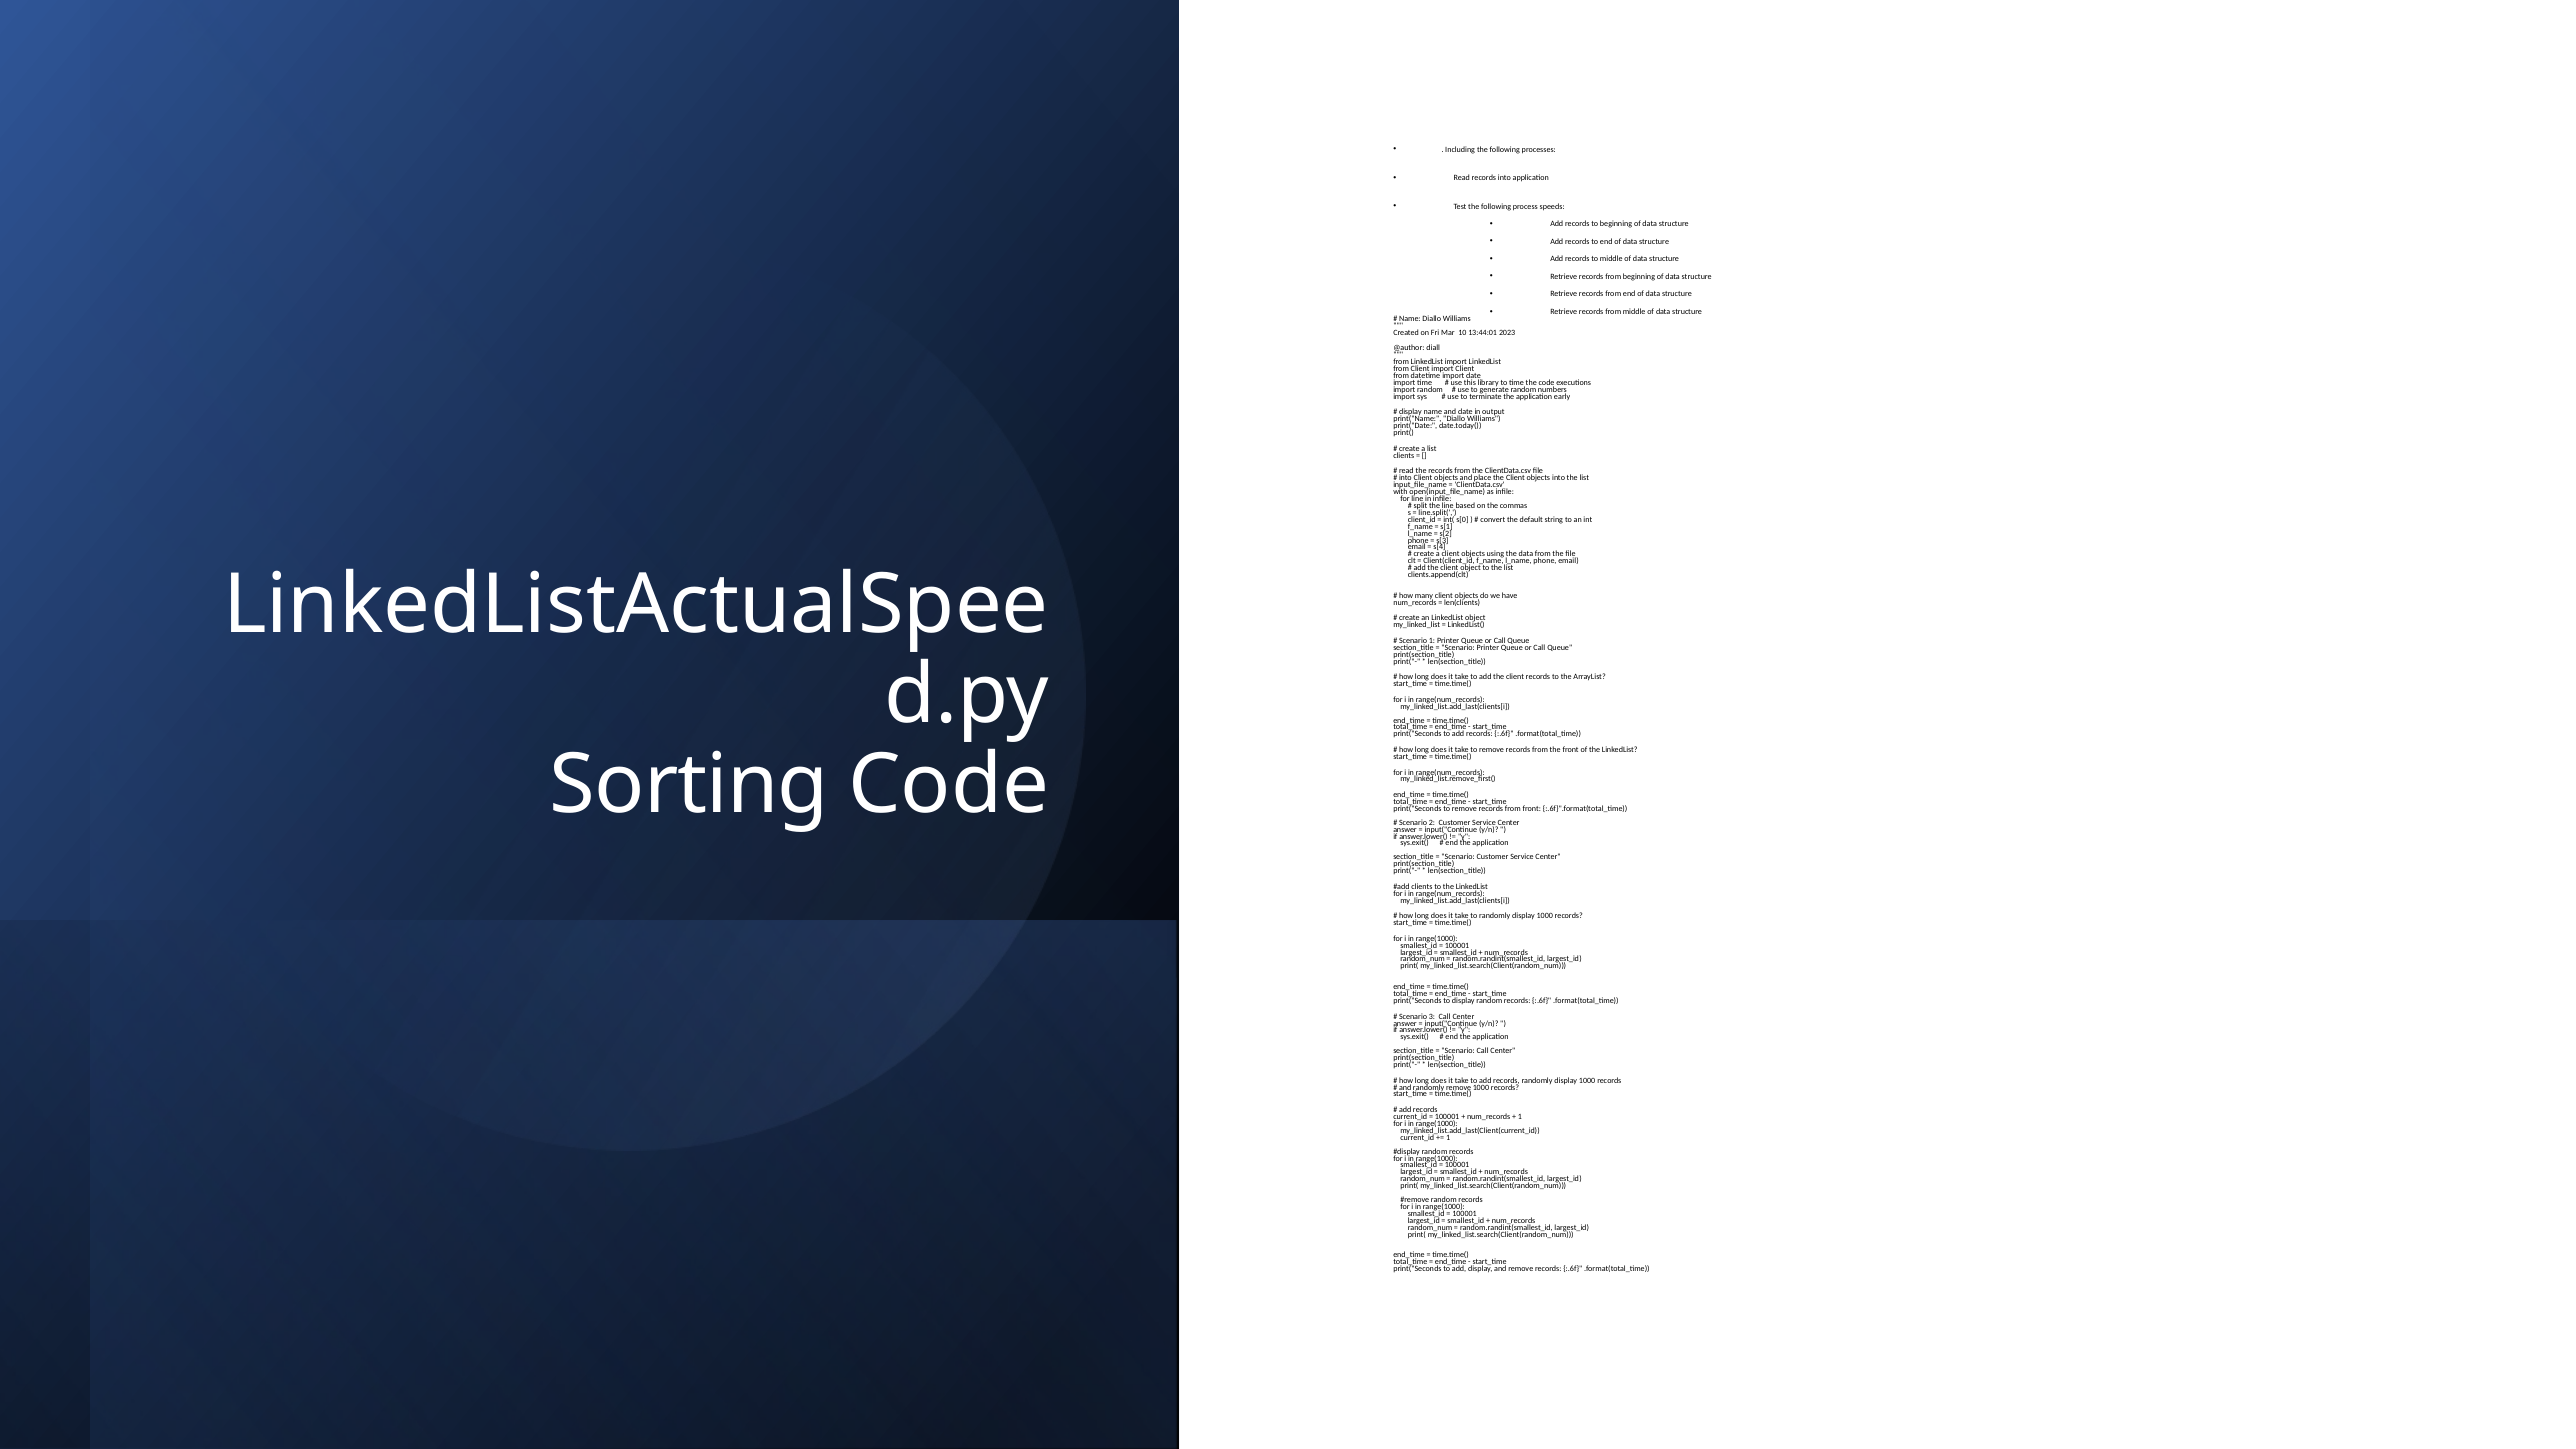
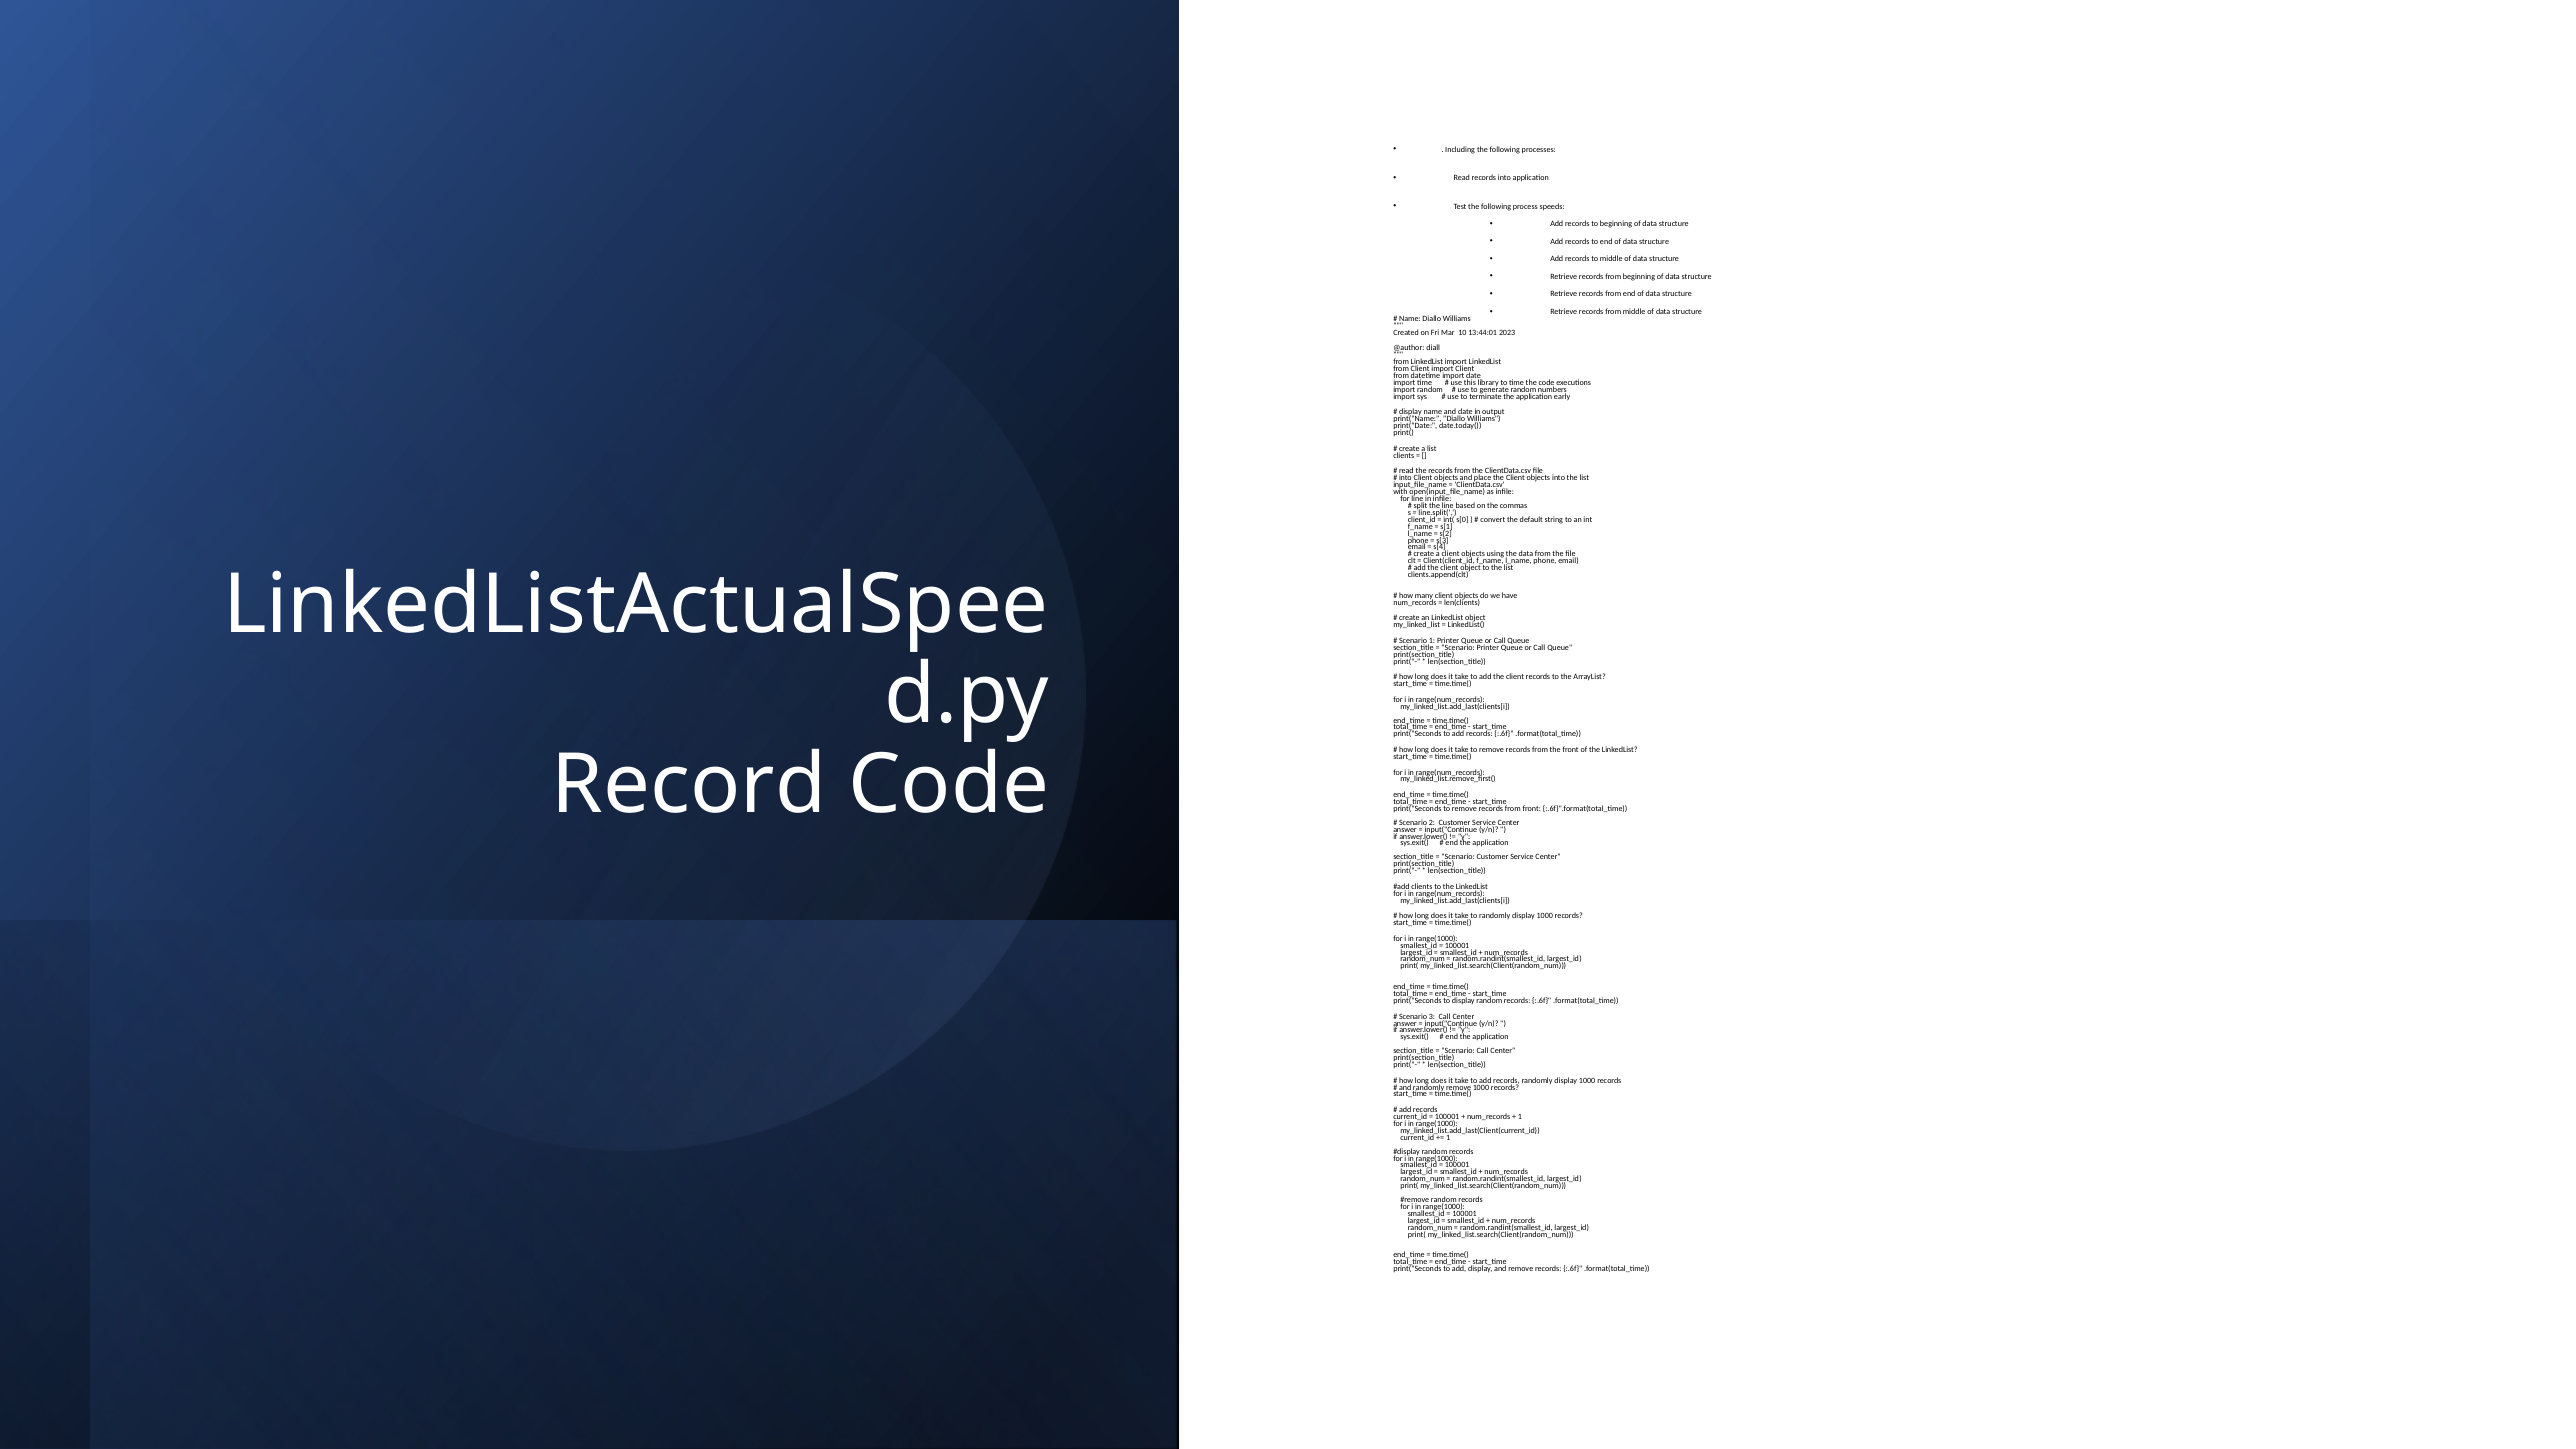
Sorting: Sorting -> Record
